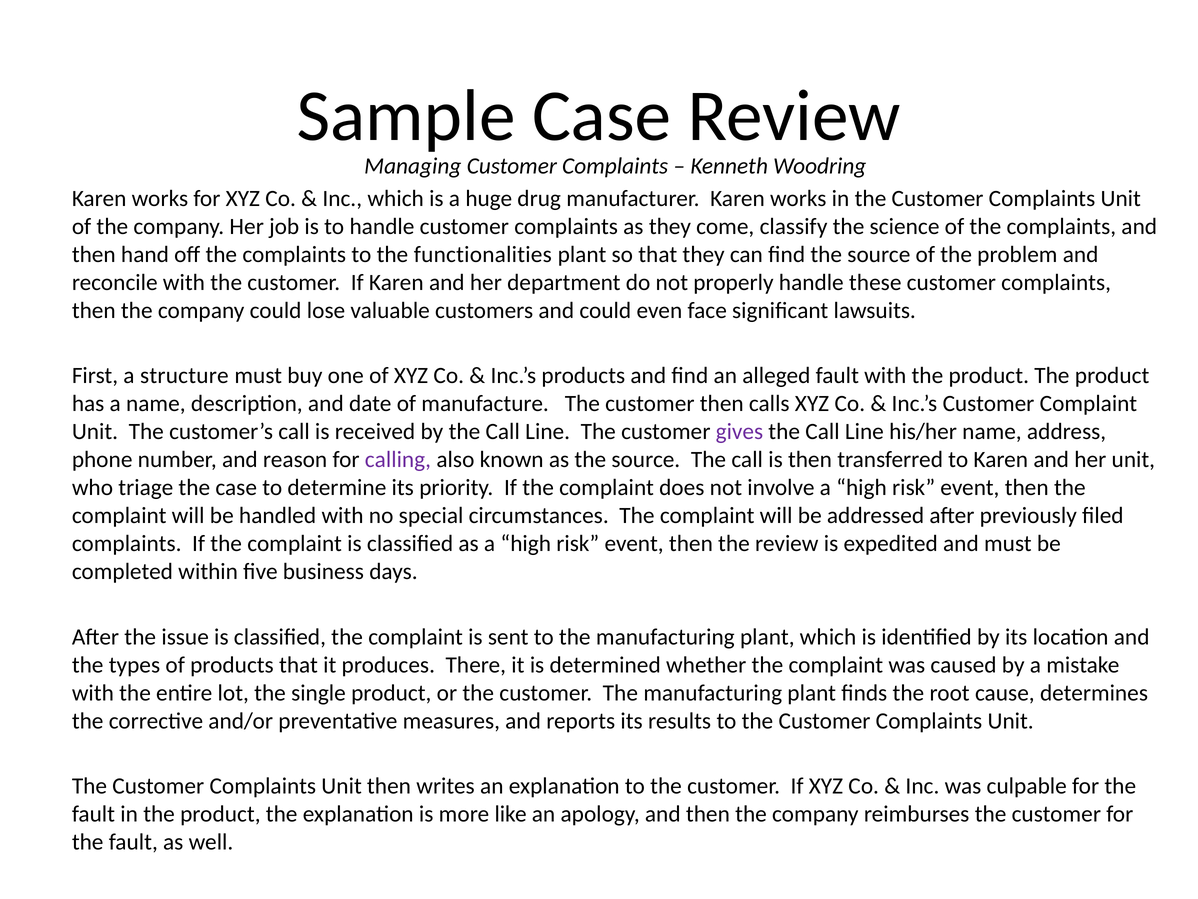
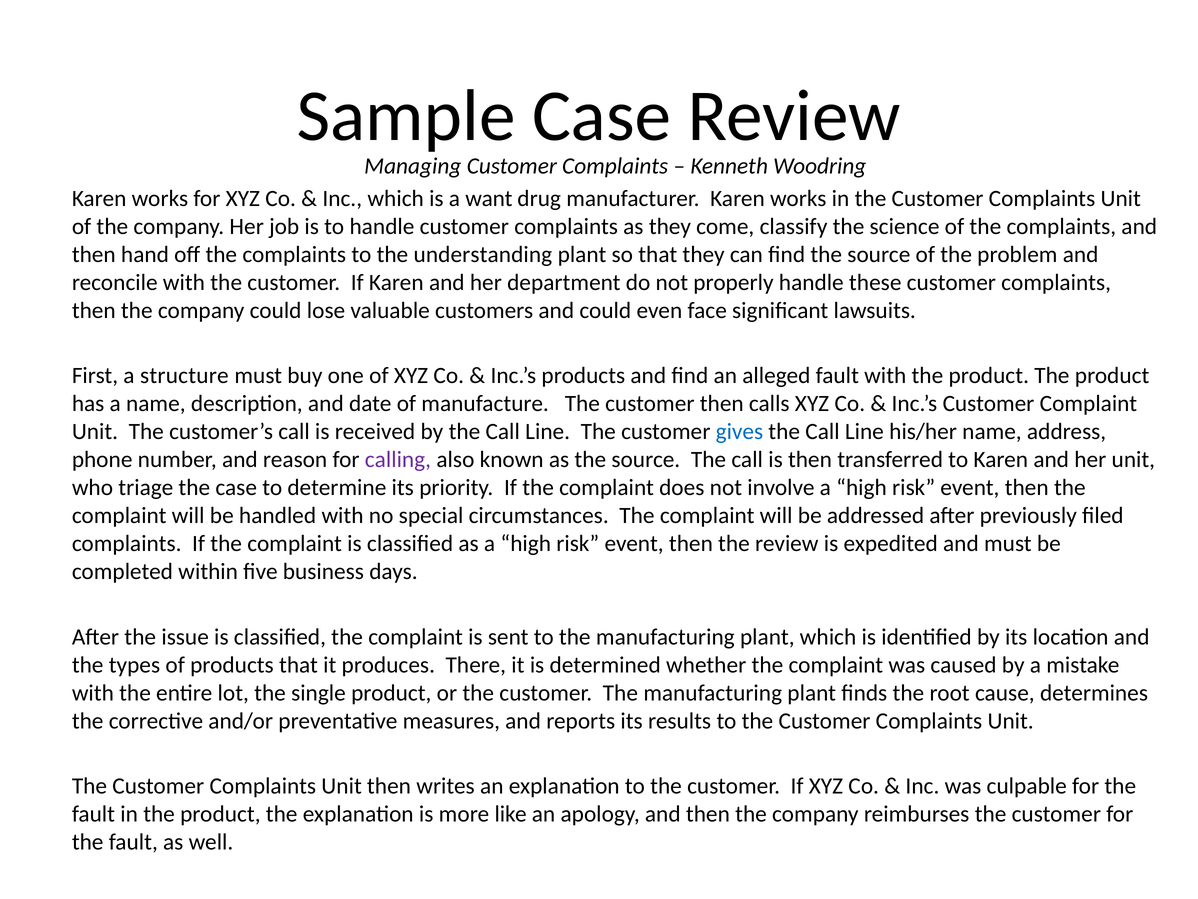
huge: huge -> want
functionalities: functionalities -> understanding
gives colour: purple -> blue
